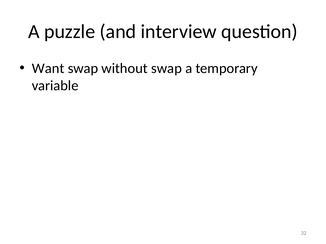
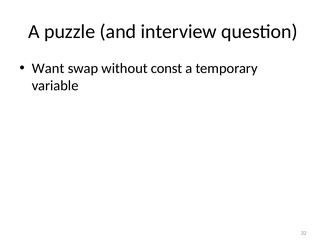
without swap: swap -> const
